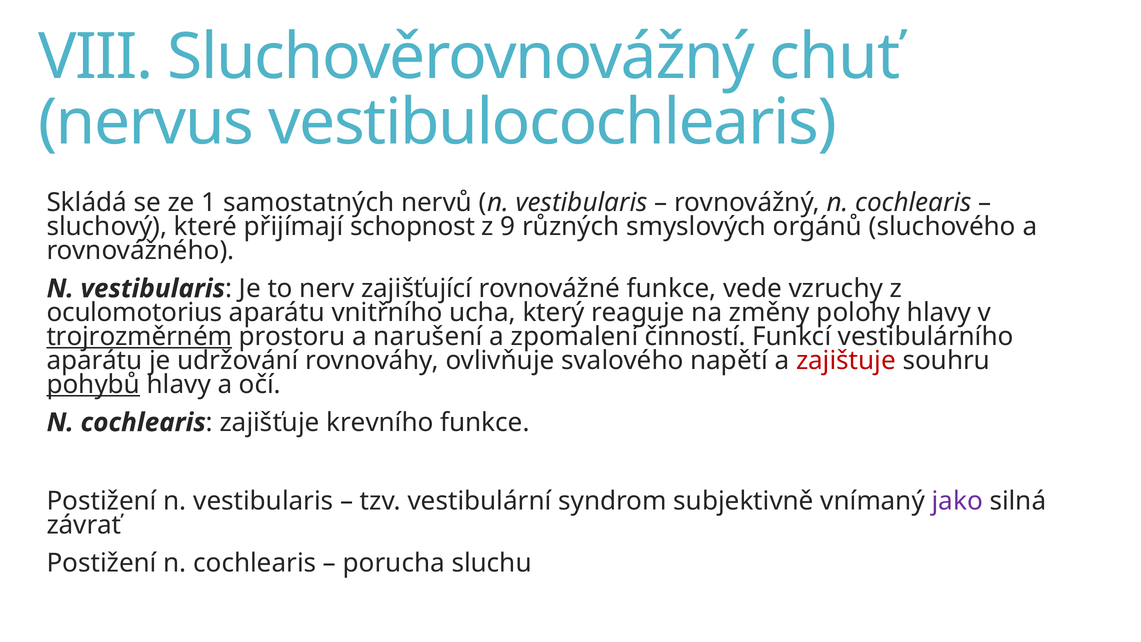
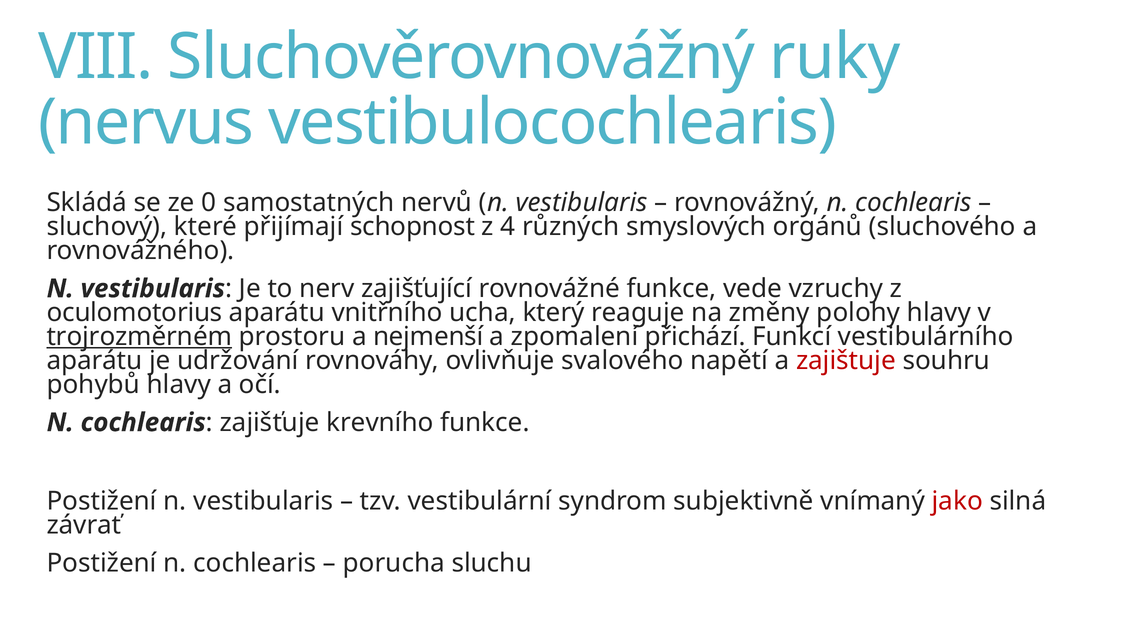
chuť: chuť -> ruky
1: 1 -> 0
9: 9 -> 4
narušení: narušení -> nejmenší
činností: činností -> přichází
pohybů underline: present -> none
jako colour: purple -> red
